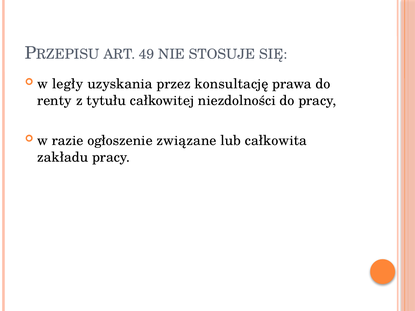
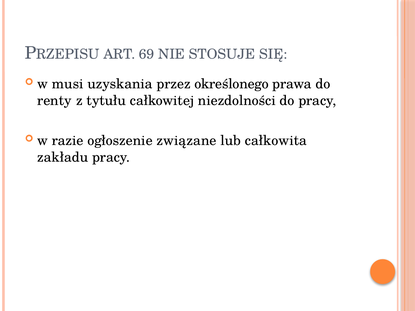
49: 49 -> 69
legły: legły -> musi
konsultację: konsultację -> określonego
